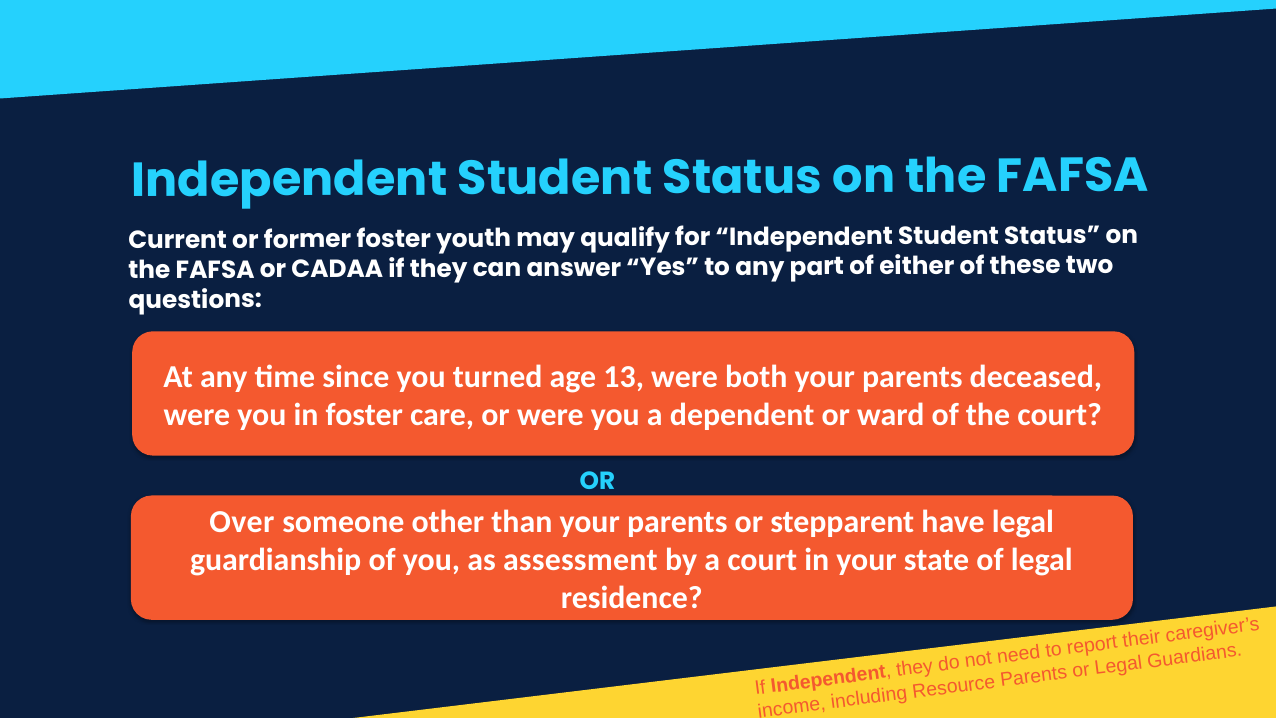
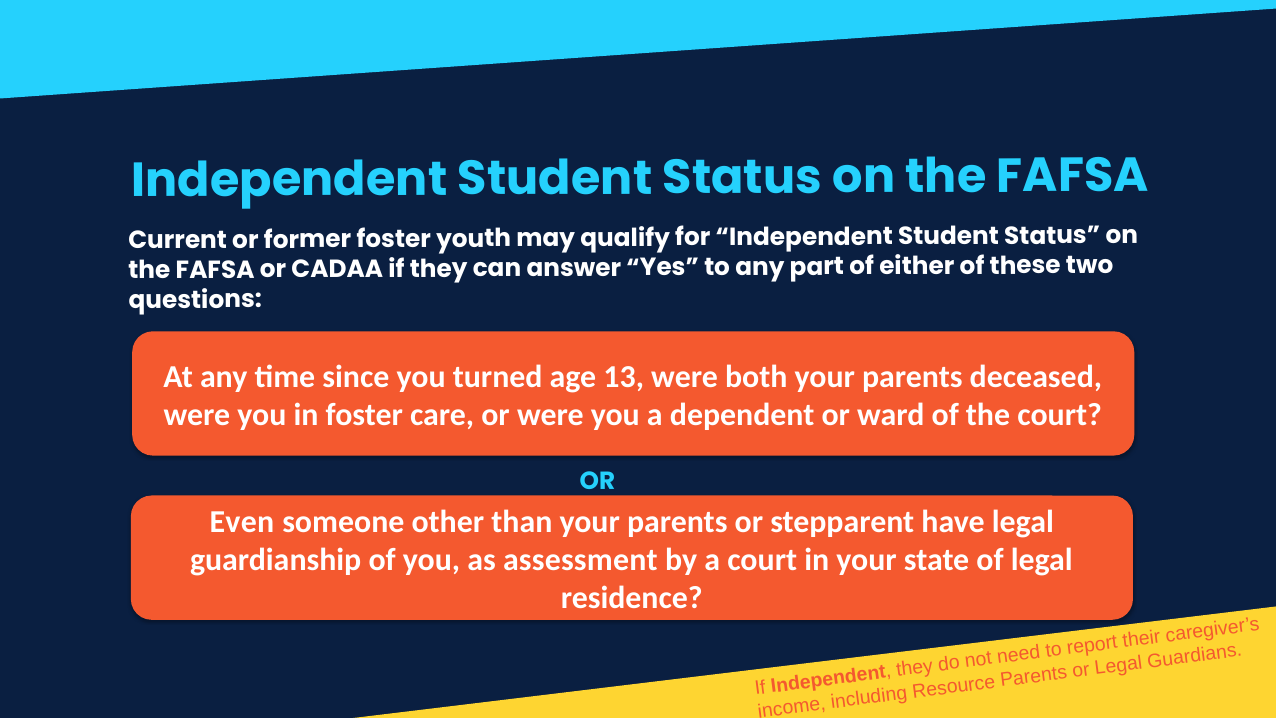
Over: Over -> Even
